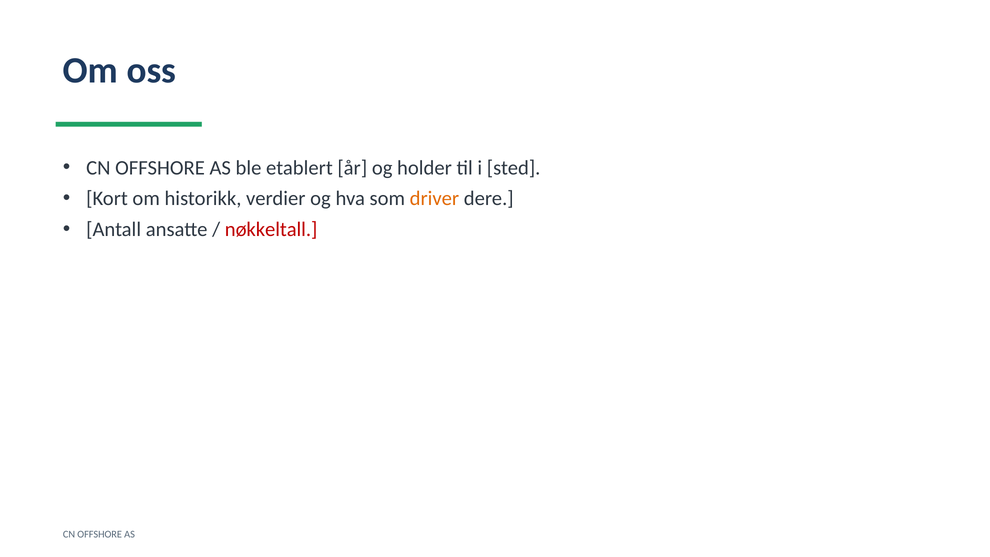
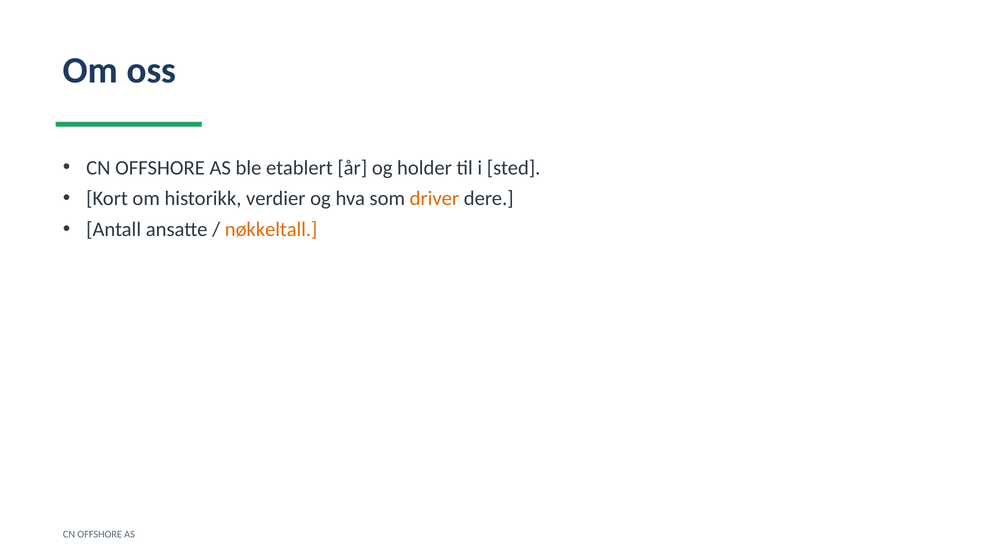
nøkkeltall colour: red -> orange
